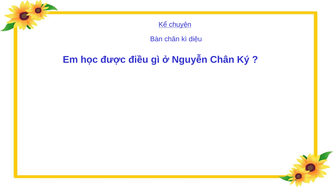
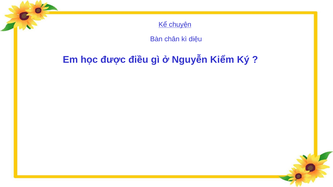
Nguyễn Chân: Chân -> Kiểm
